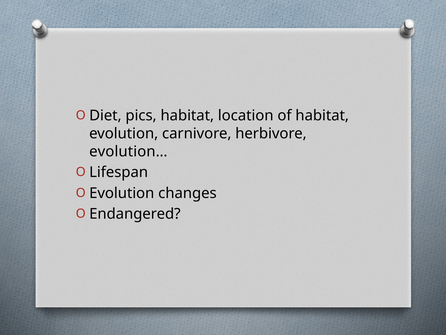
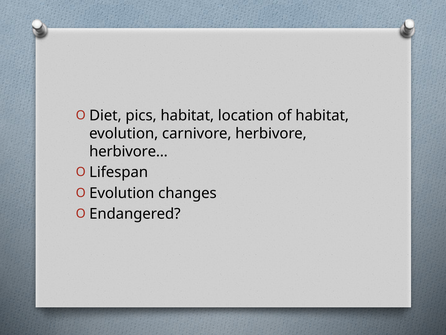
evolution…: evolution… -> herbivore…
